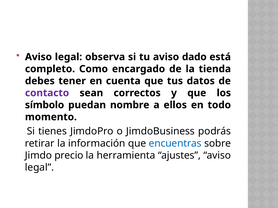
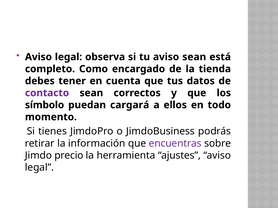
aviso dado: dado -> sean
nombre: nombre -> cargará
encuentras colour: blue -> purple
